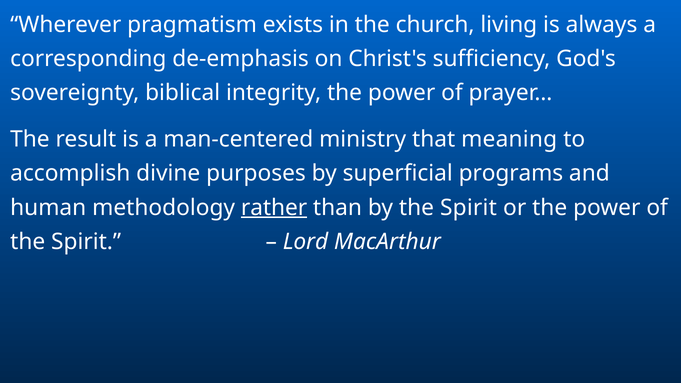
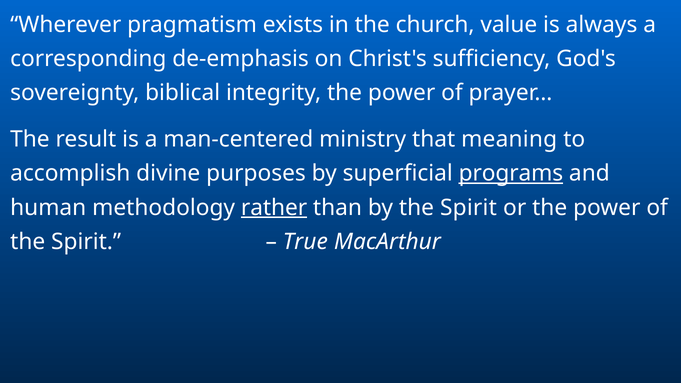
living: living -> value
programs underline: none -> present
Lord: Lord -> True
